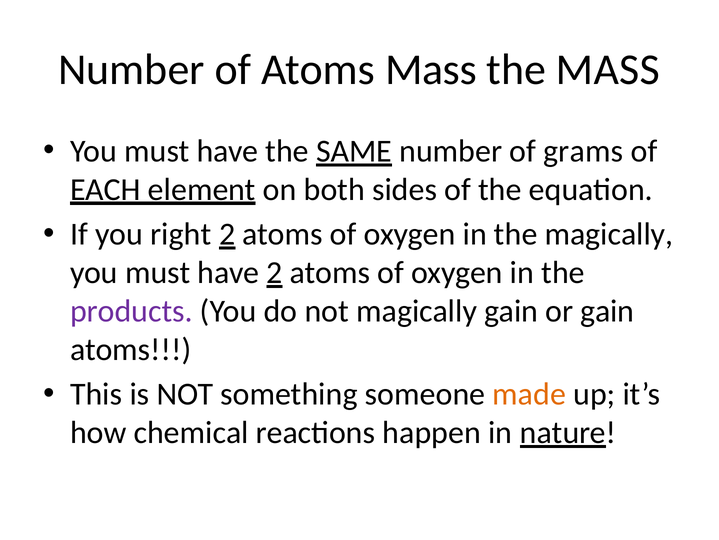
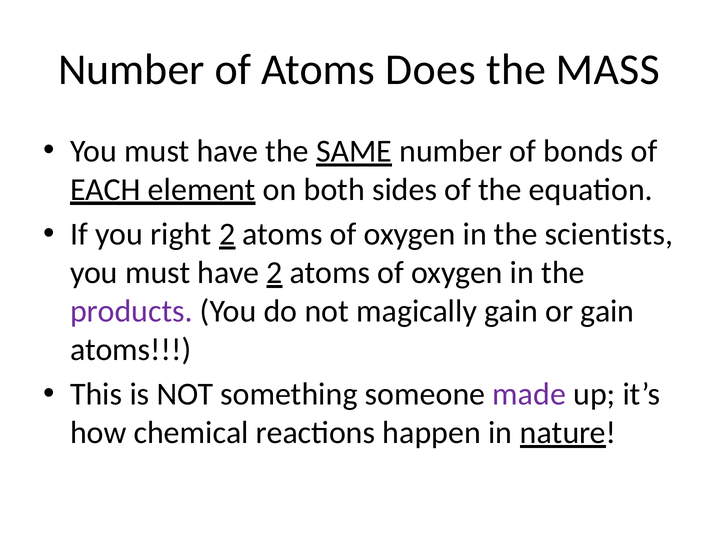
Atoms Mass: Mass -> Does
grams: grams -> bonds
the magically: magically -> scientists
made colour: orange -> purple
